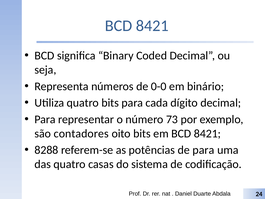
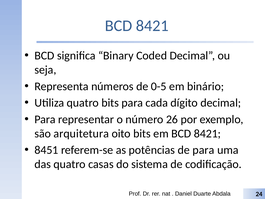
0-0: 0-0 -> 0-5
73: 73 -> 26
contadores: contadores -> arquitetura
8288: 8288 -> 8451
